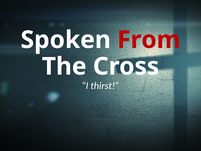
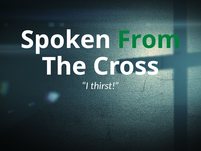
From colour: red -> green
